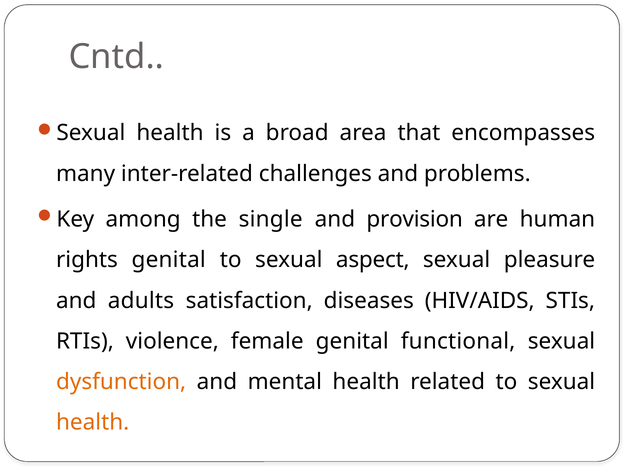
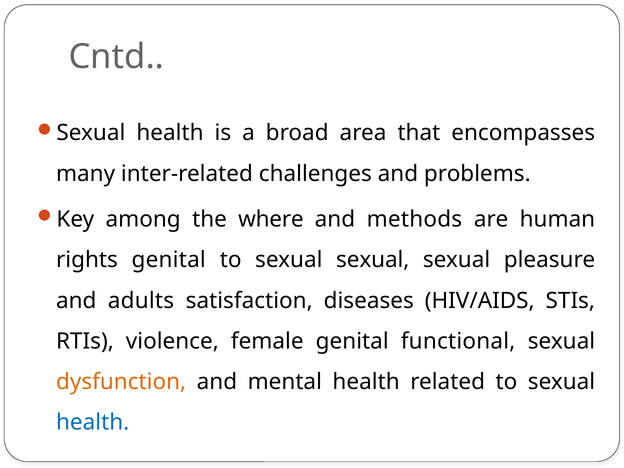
single: single -> where
provision: provision -> methods
to sexual aspect: aspect -> sexual
health at (93, 423) colour: orange -> blue
